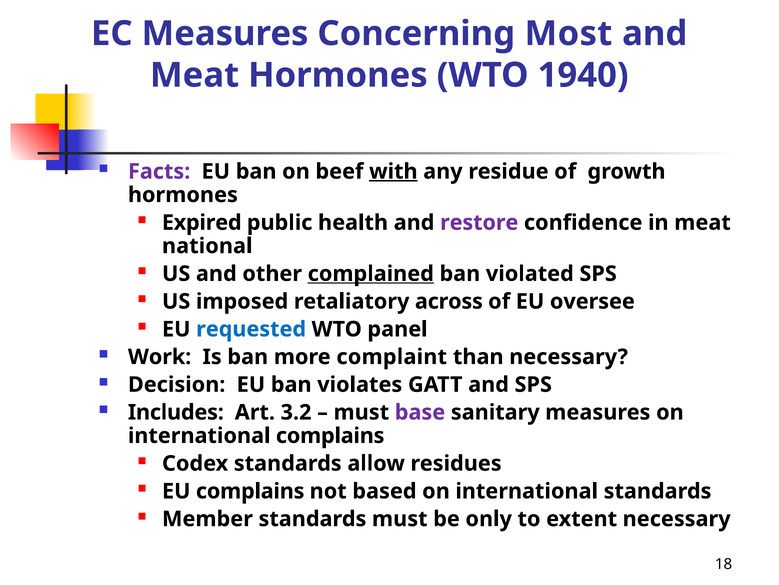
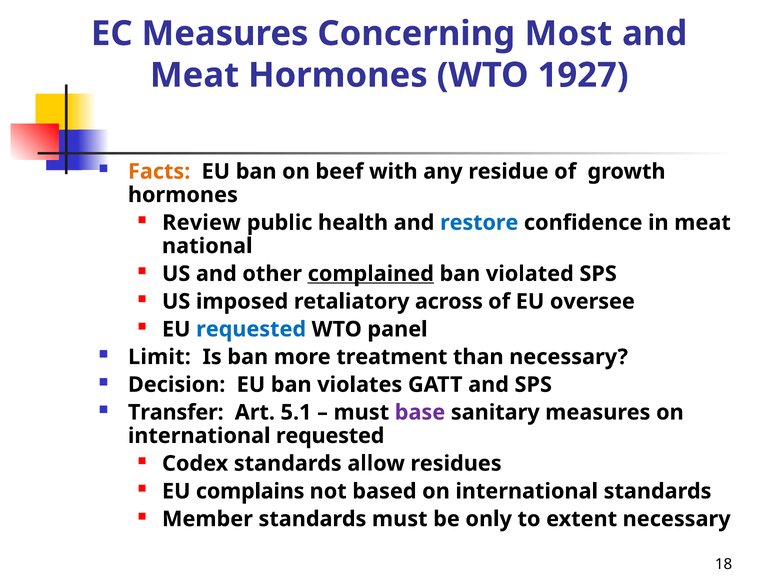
1940: 1940 -> 1927
Facts colour: purple -> orange
with underline: present -> none
Expired: Expired -> Review
restore colour: purple -> blue
Work: Work -> Limit
complaint: complaint -> treatment
Includes: Includes -> Transfer
3.2: 3.2 -> 5.1
international complains: complains -> requested
